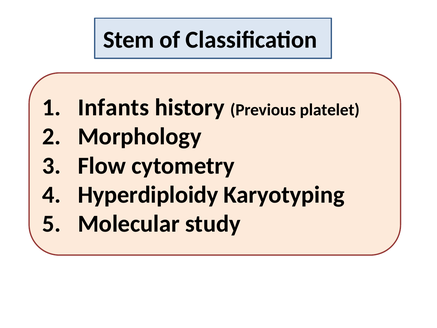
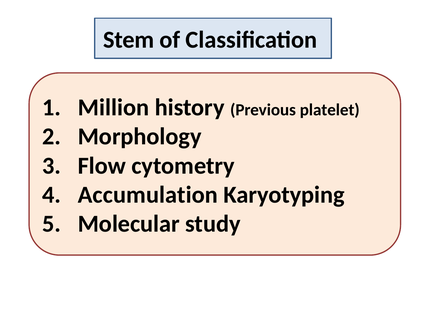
Infants: Infants -> Million
Hyperdiploidy: Hyperdiploidy -> Accumulation
